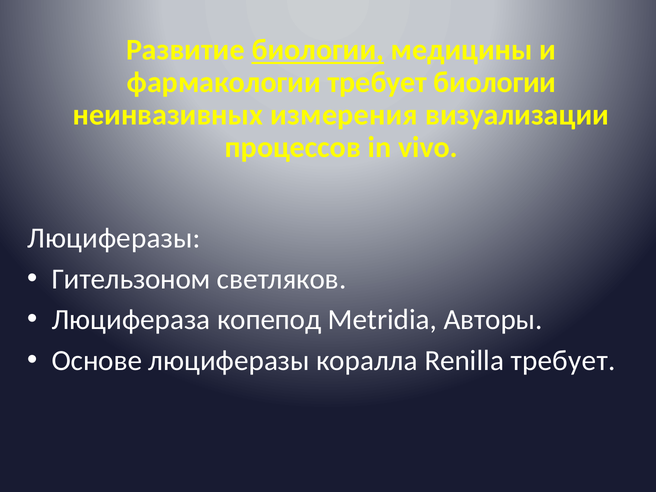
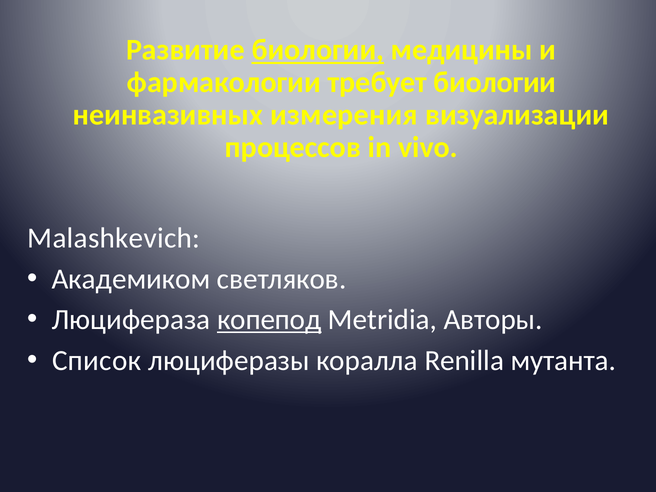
Люциферазы at (114, 238): Люциферазы -> Malashkevich
Гительзоном: Гительзоном -> Академиком
копепод underline: none -> present
Основе: Основе -> Список
Renilla требует: требует -> мутанта
